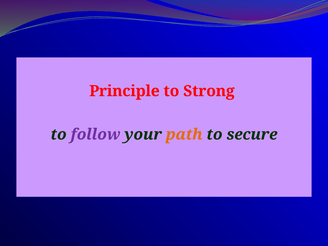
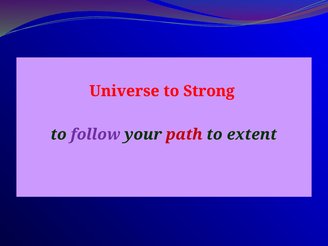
Principle: Principle -> Universe
path colour: orange -> red
secure: secure -> extent
